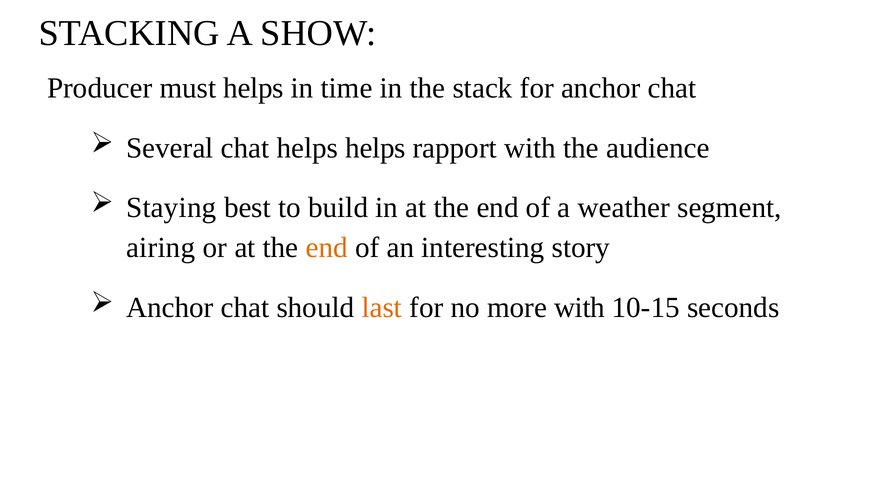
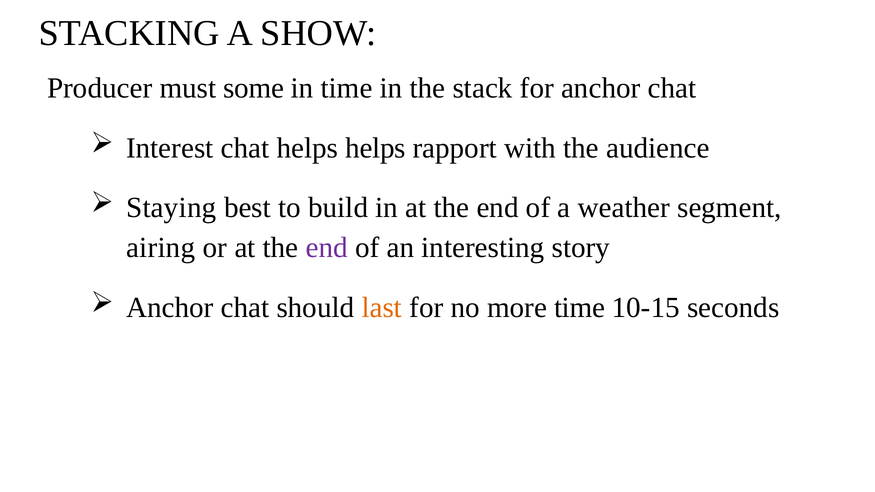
must helps: helps -> some
Several: Several -> Interest
end at (327, 248) colour: orange -> purple
more with: with -> time
